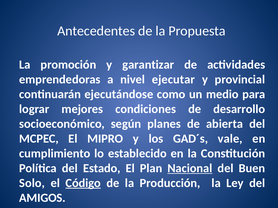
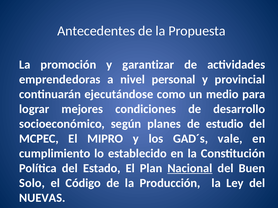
ejecutar: ejecutar -> personal
abierta: abierta -> estudio
Código underline: present -> none
AMIGOS: AMIGOS -> NUEVAS
